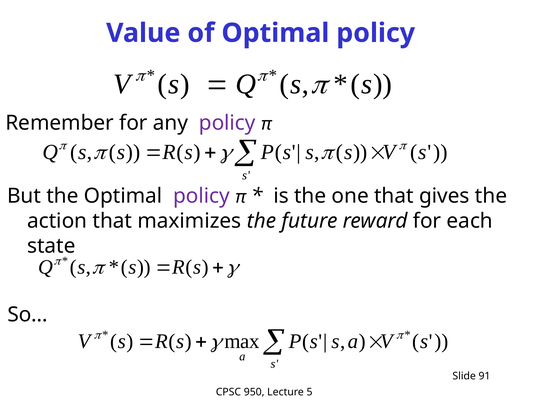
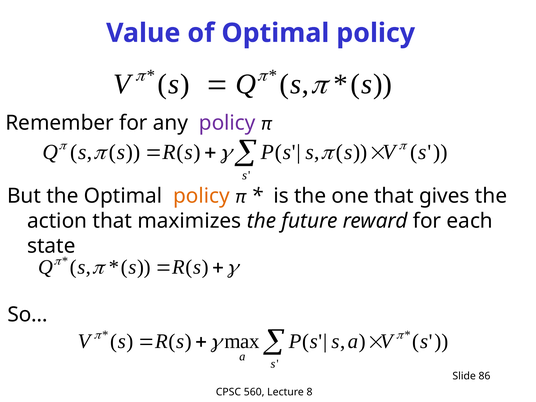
policy at (201, 196) colour: purple -> orange
91: 91 -> 86
950: 950 -> 560
5: 5 -> 8
